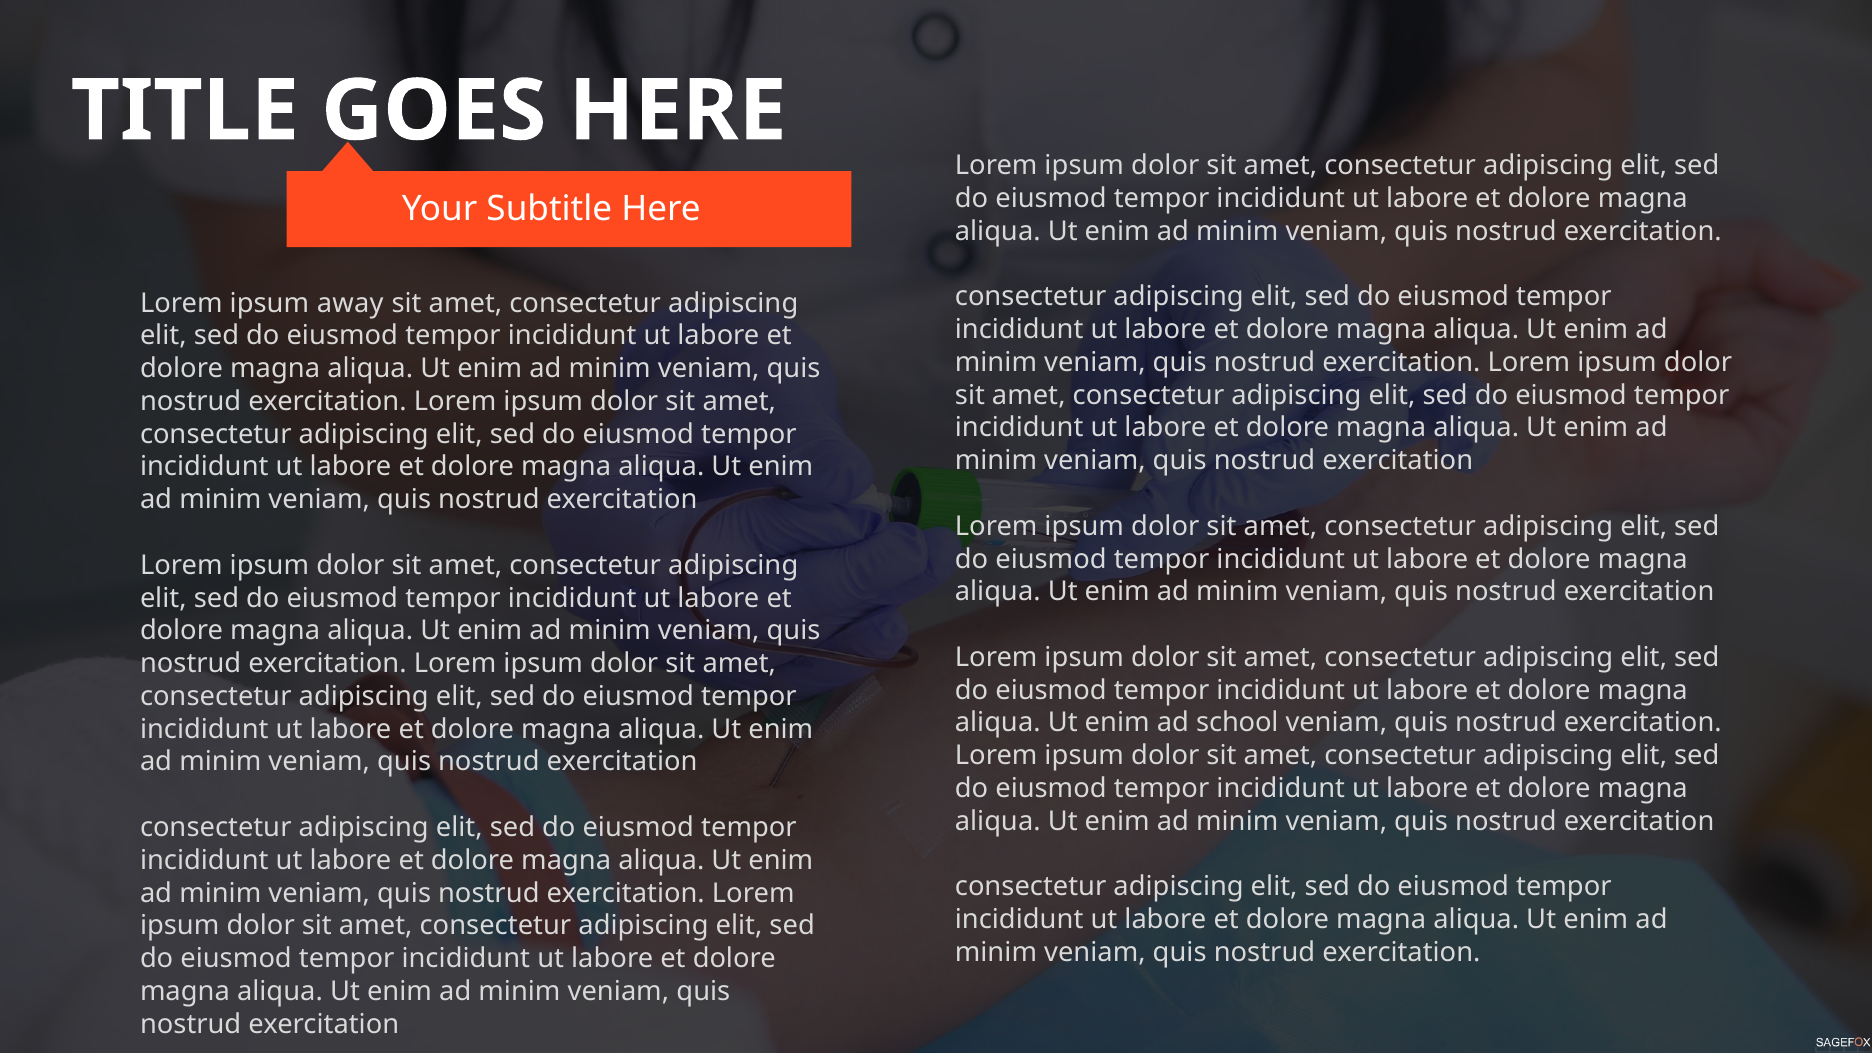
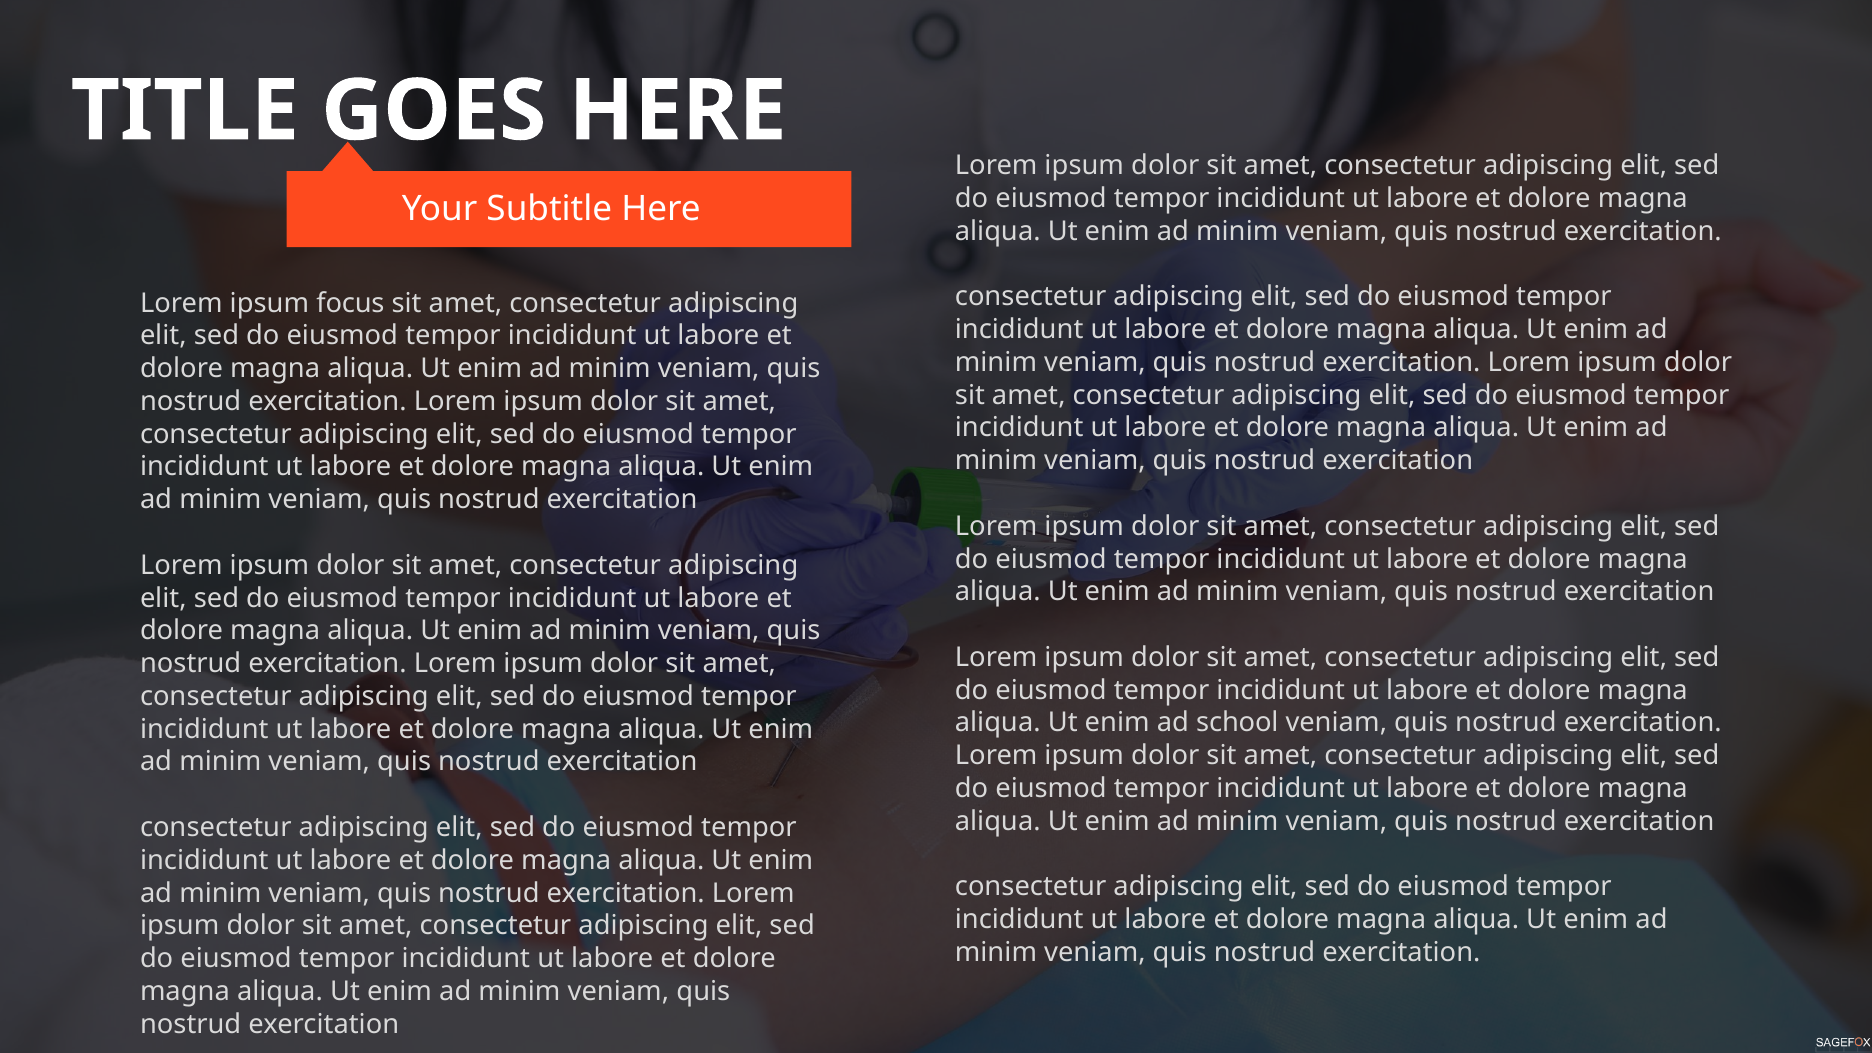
away: away -> focus
